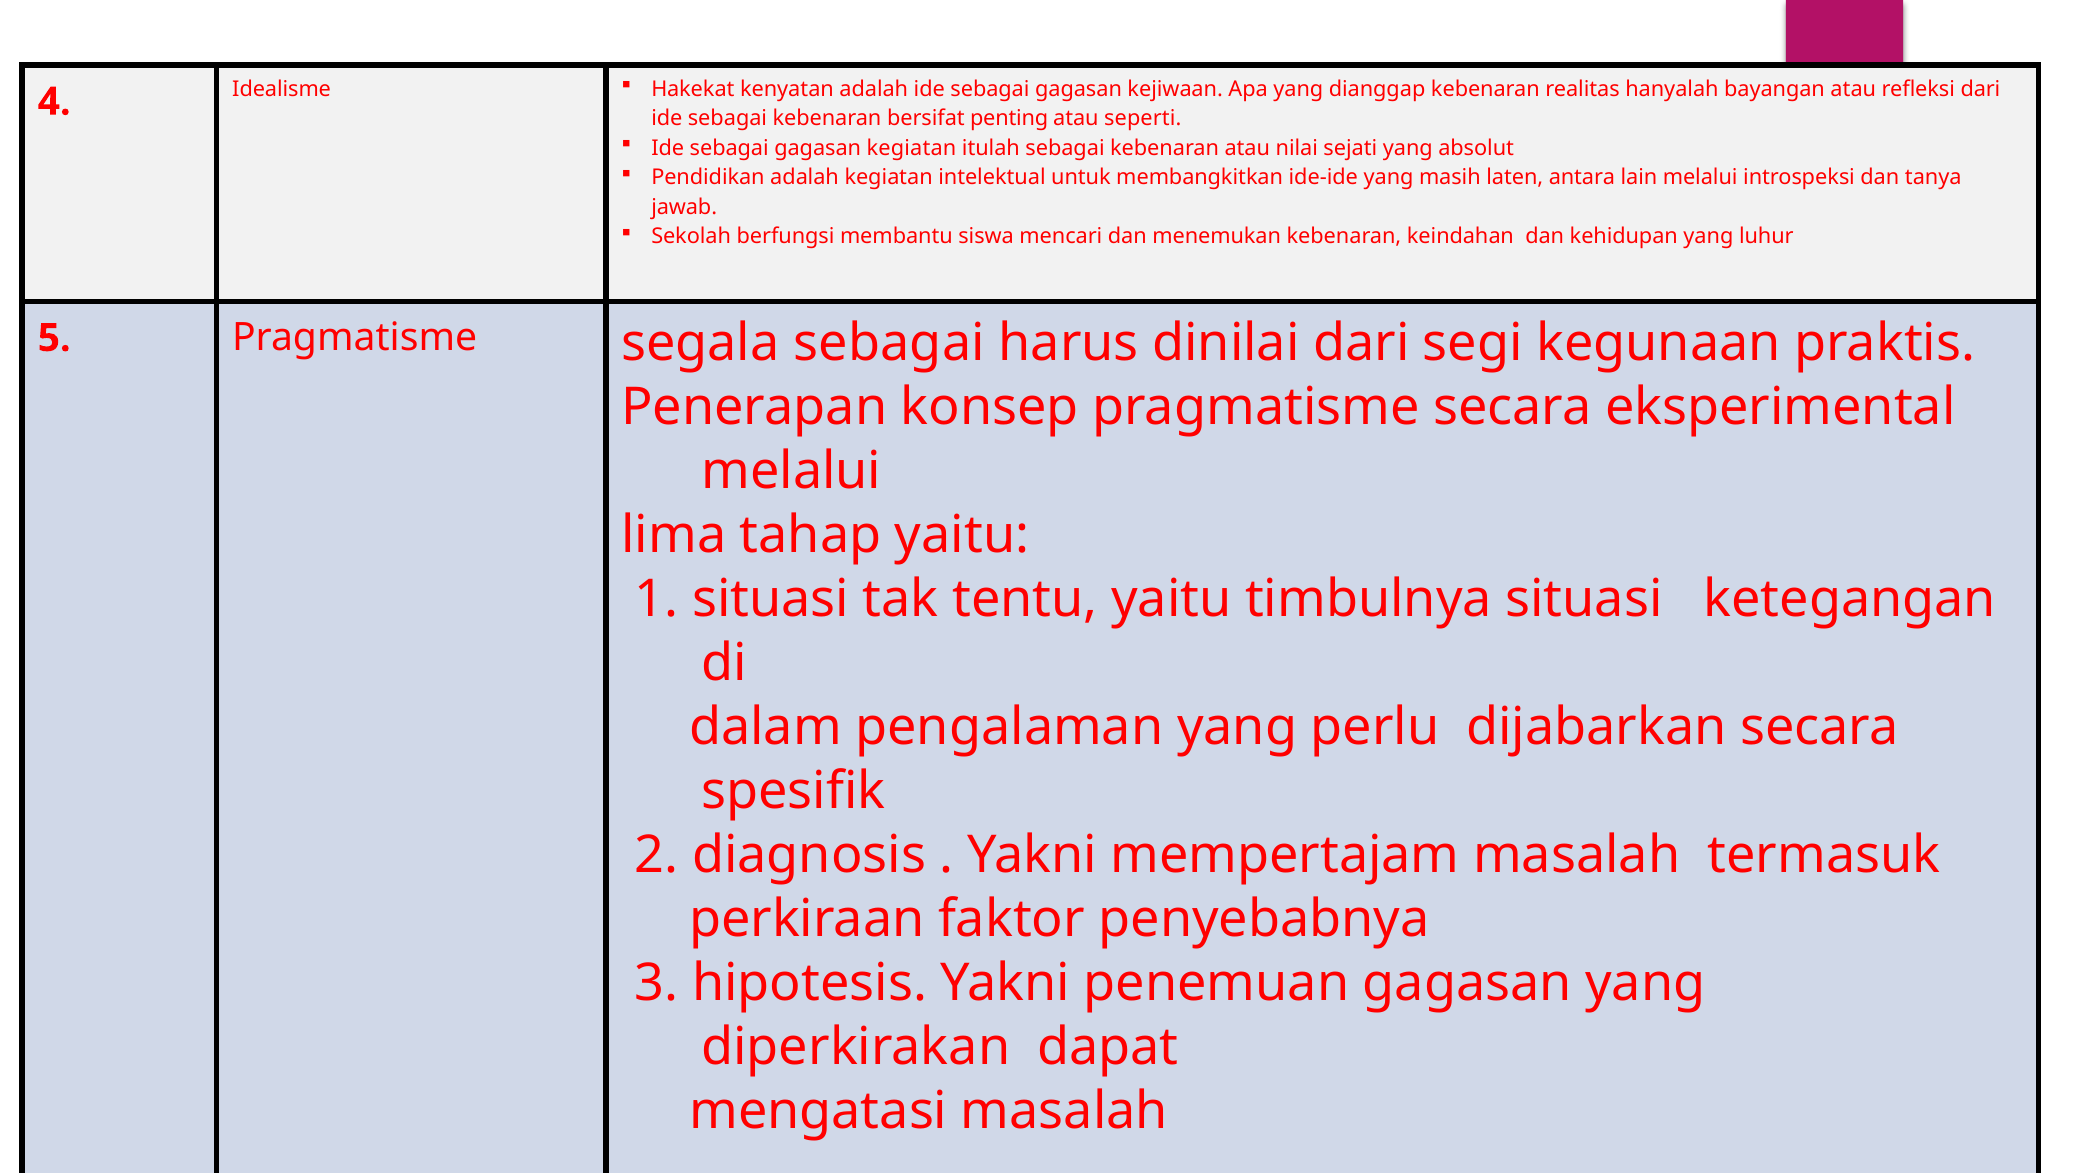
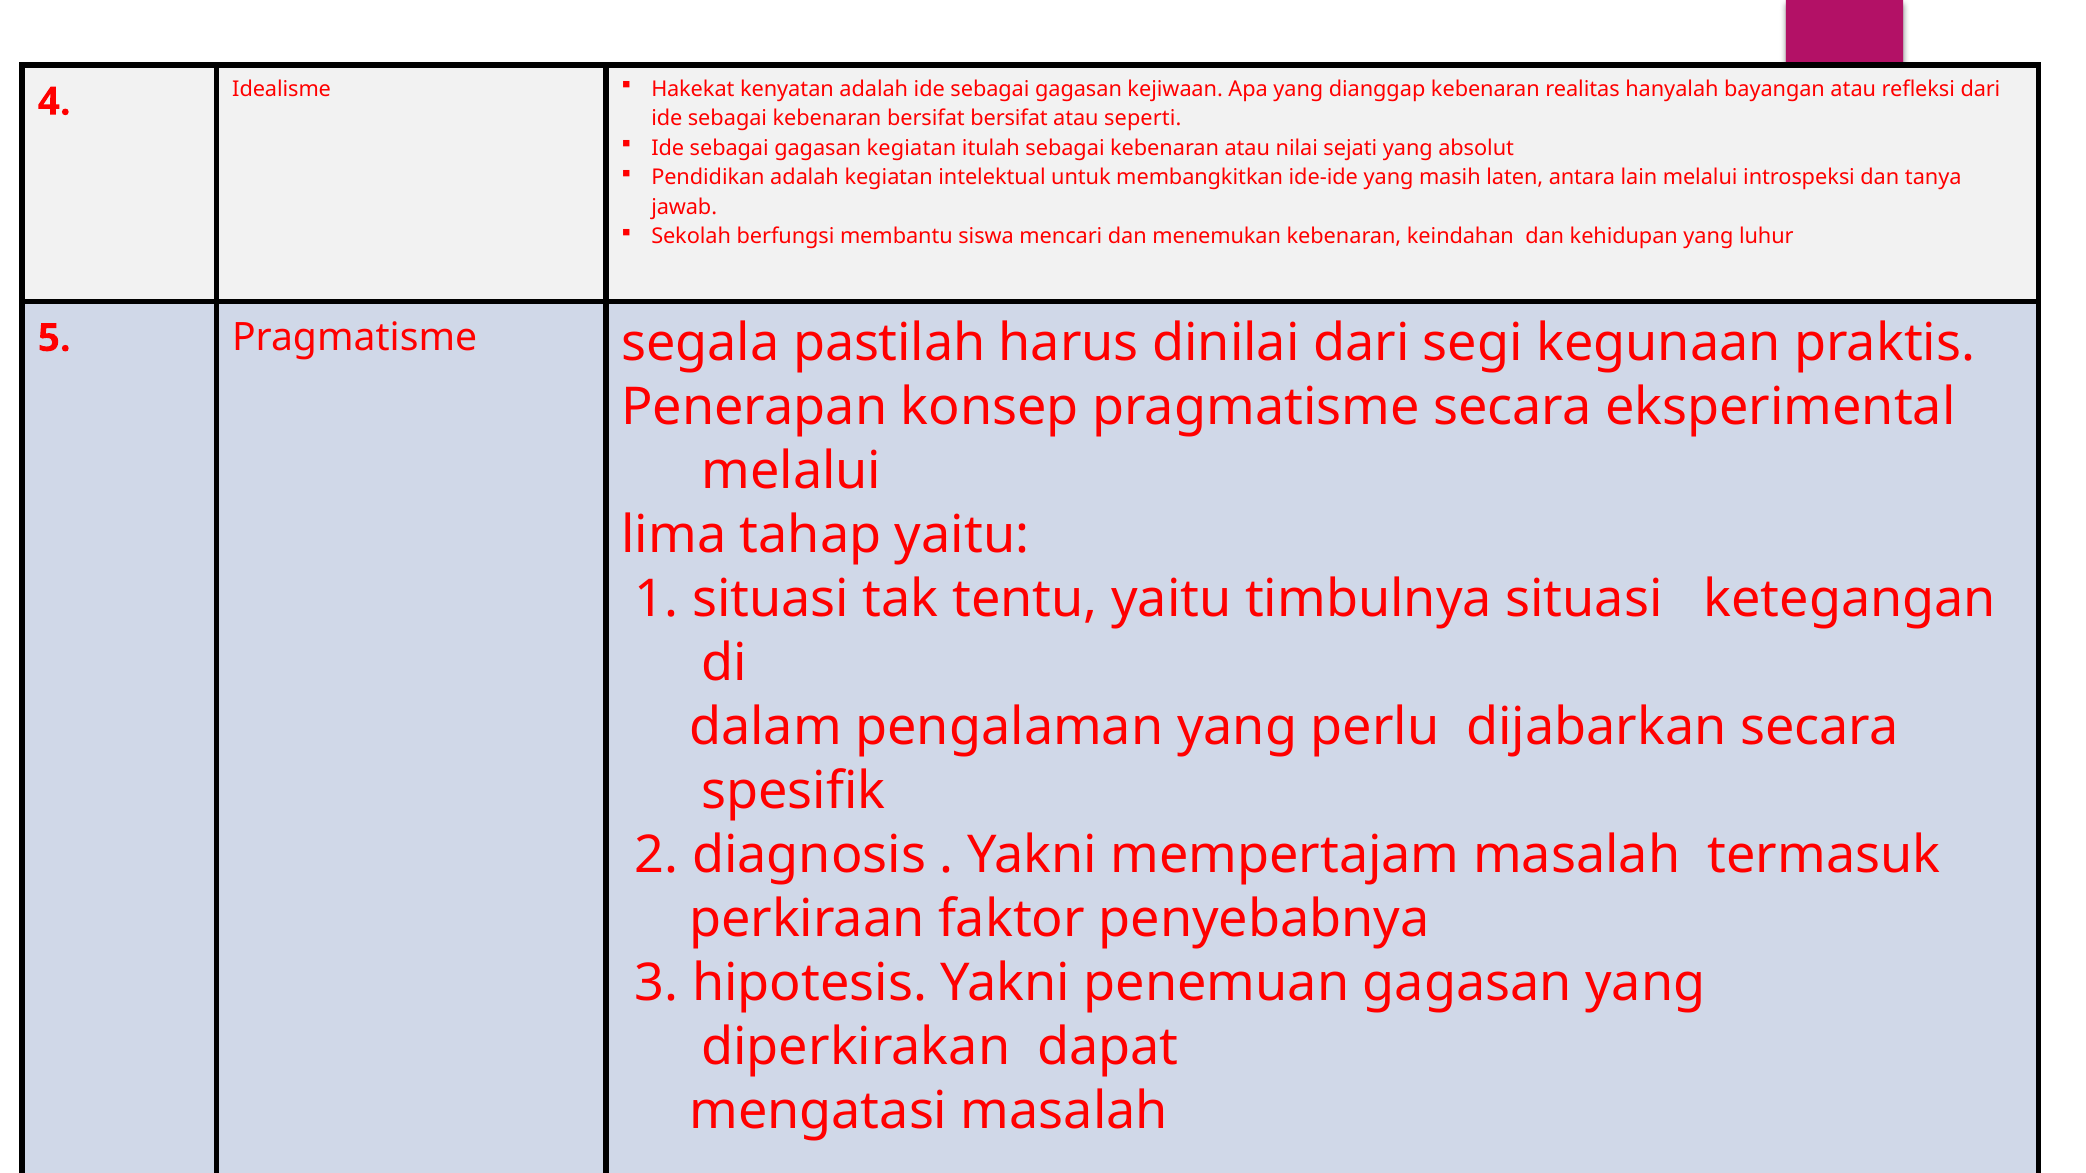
bersifat penting: penting -> bersifat
segala sebagai: sebagai -> pastilah
